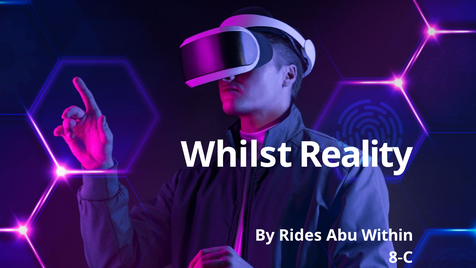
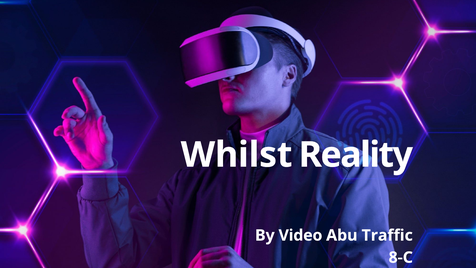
Rides: Rides -> Video
Within: Within -> Traffic
